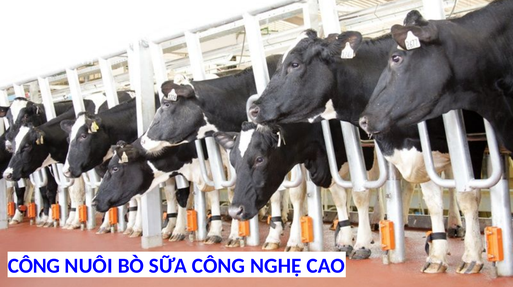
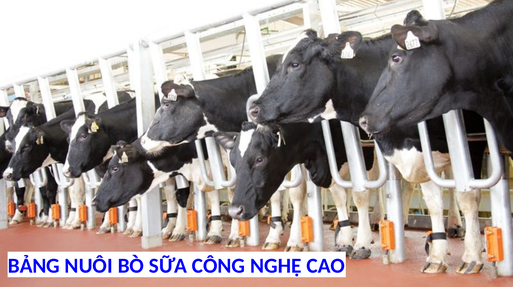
CÔNG at (34, 266): CÔNG -> BẢNG
